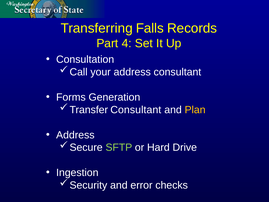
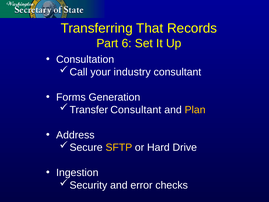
Falls: Falls -> That
4: 4 -> 6
your address: address -> industry
SFTP colour: light green -> yellow
